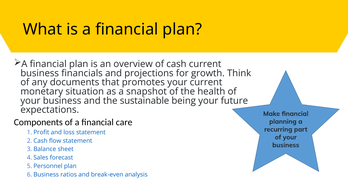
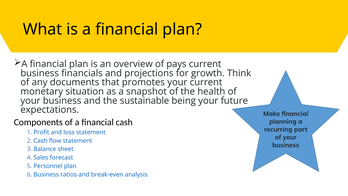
cash: cash -> pays
care: care -> cash
